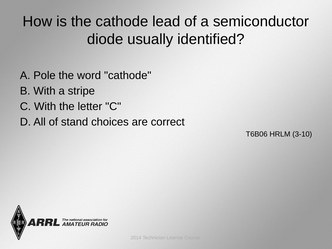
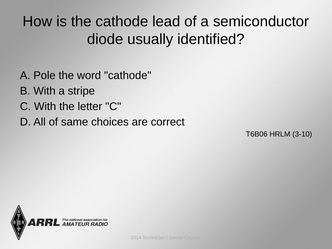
stand: stand -> same
